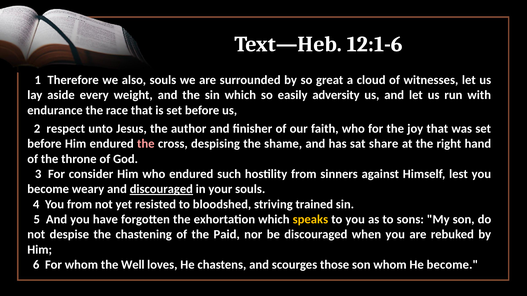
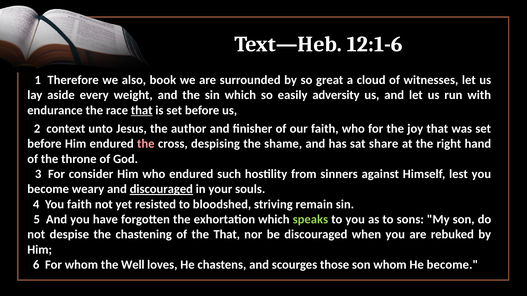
also souls: souls -> book
that at (142, 110) underline: none -> present
respect: respect -> context
You from: from -> faith
trained: trained -> remain
speaks colour: yellow -> light green
the Paid: Paid -> That
